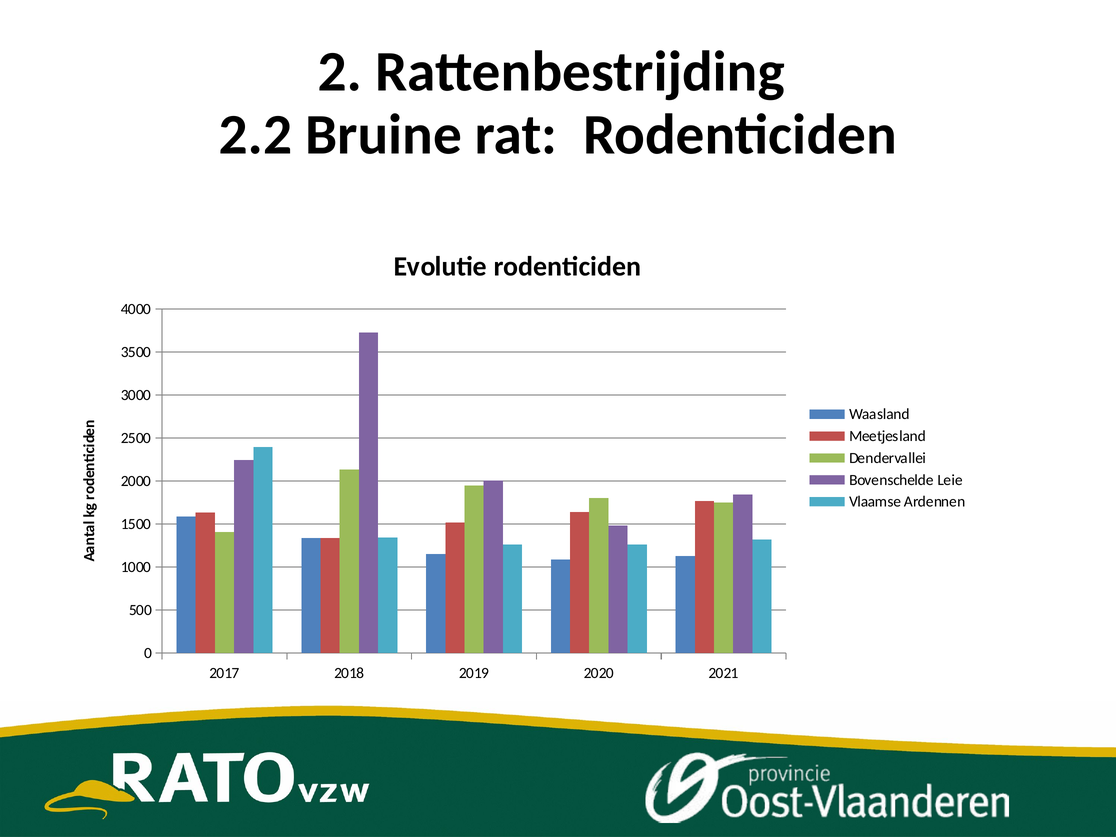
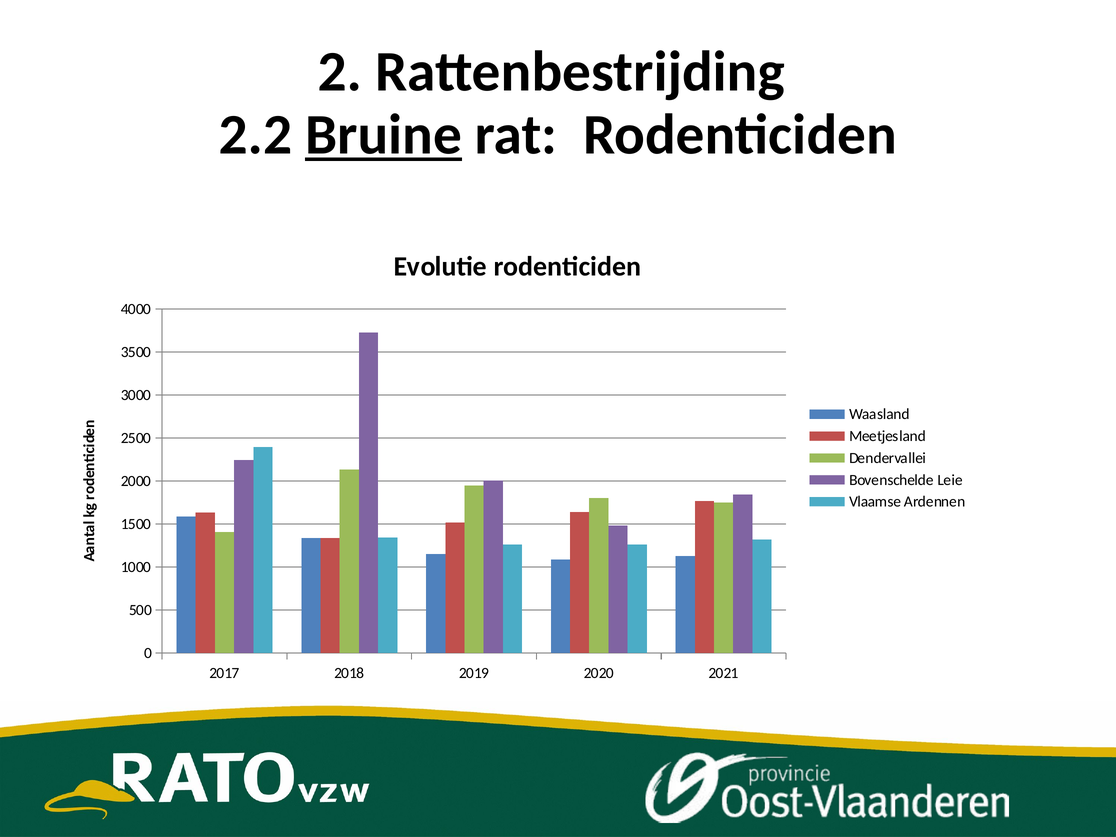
Bruine underline: none -> present
